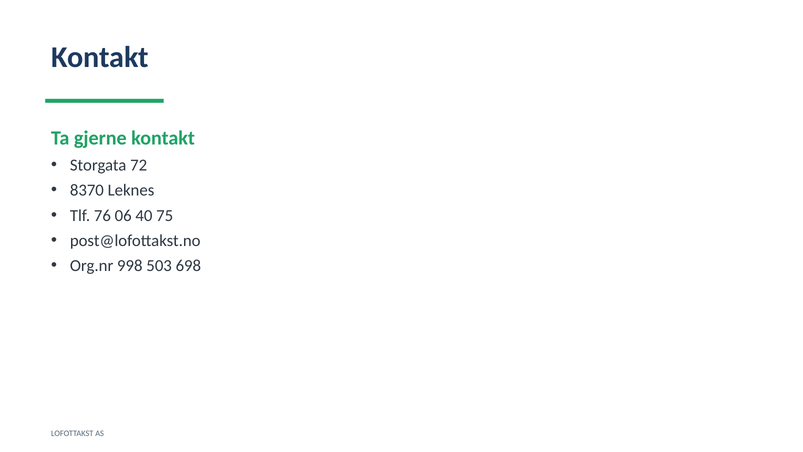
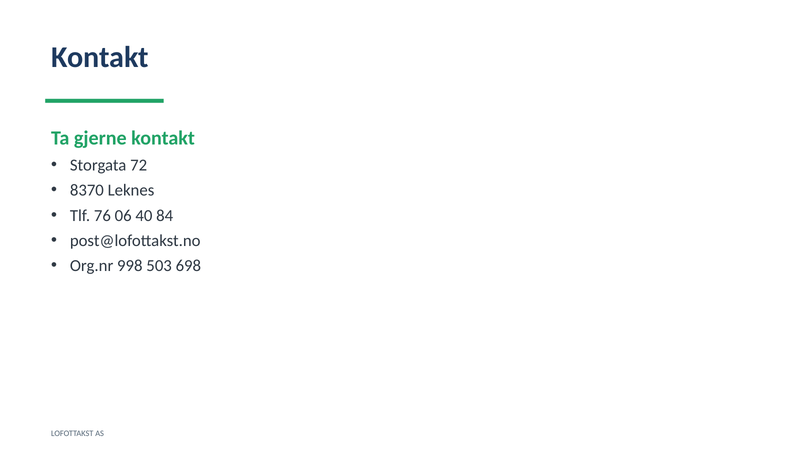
75: 75 -> 84
